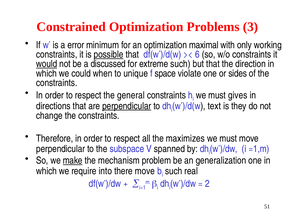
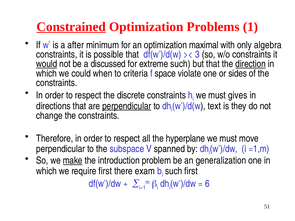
Constrained underline: none -> present
3: 3 -> 1
error: error -> after
working: working -> algebra
possible underline: present -> none
6: 6 -> 3
direction underline: none -> present
unique: unique -> criteria
general: general -> discrete
maximizes: maximizes -> hyperplane
mechanism: mechanism -> introduction
require into: into -> first
there move: move -> exam
such real: real -> first
2: 2 -> 6
